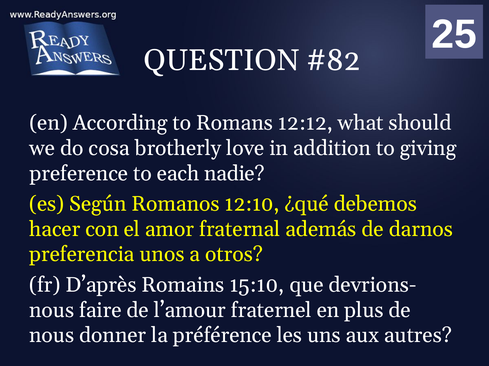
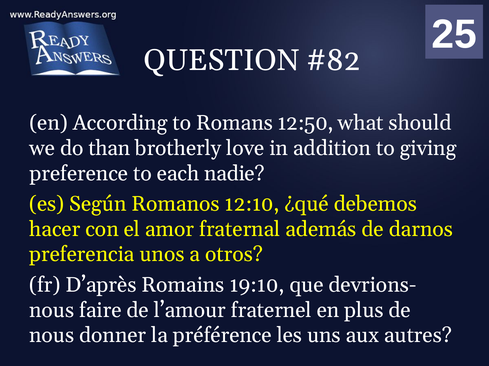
12:12: 12:12 -> 12:50
cosa: cosa -> than
15:10: 15:10 -> 19:10
